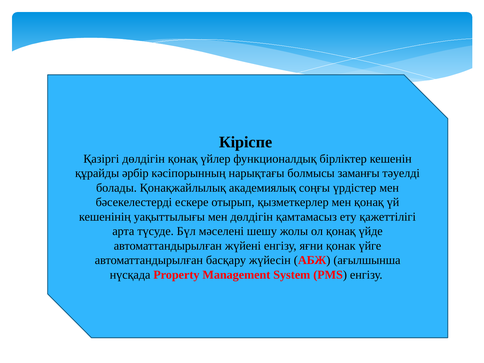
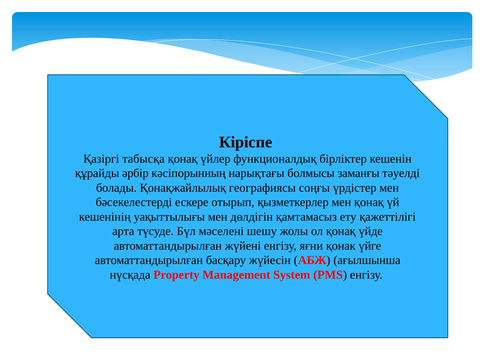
Қазіргі дөлдігін: дөлдігін -> табысқа
академиялық: академиялық -> географиясы
